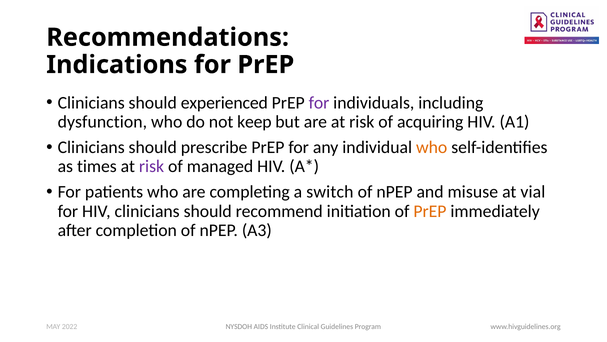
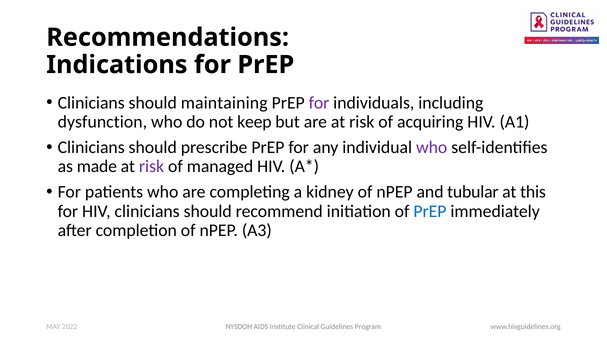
experienced: experienced -> maintaining
who at (432, 147) colour: orange -> purple
times: times -> made
switch: switch -> kidney
misuse: misuse -> tubular
vial: vial -> this
PrEP at (430, 211) colour: orange -> blue
